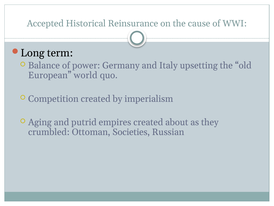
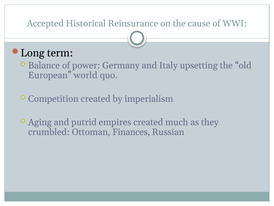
about: about -> much
Societies: Societies -> Finances
